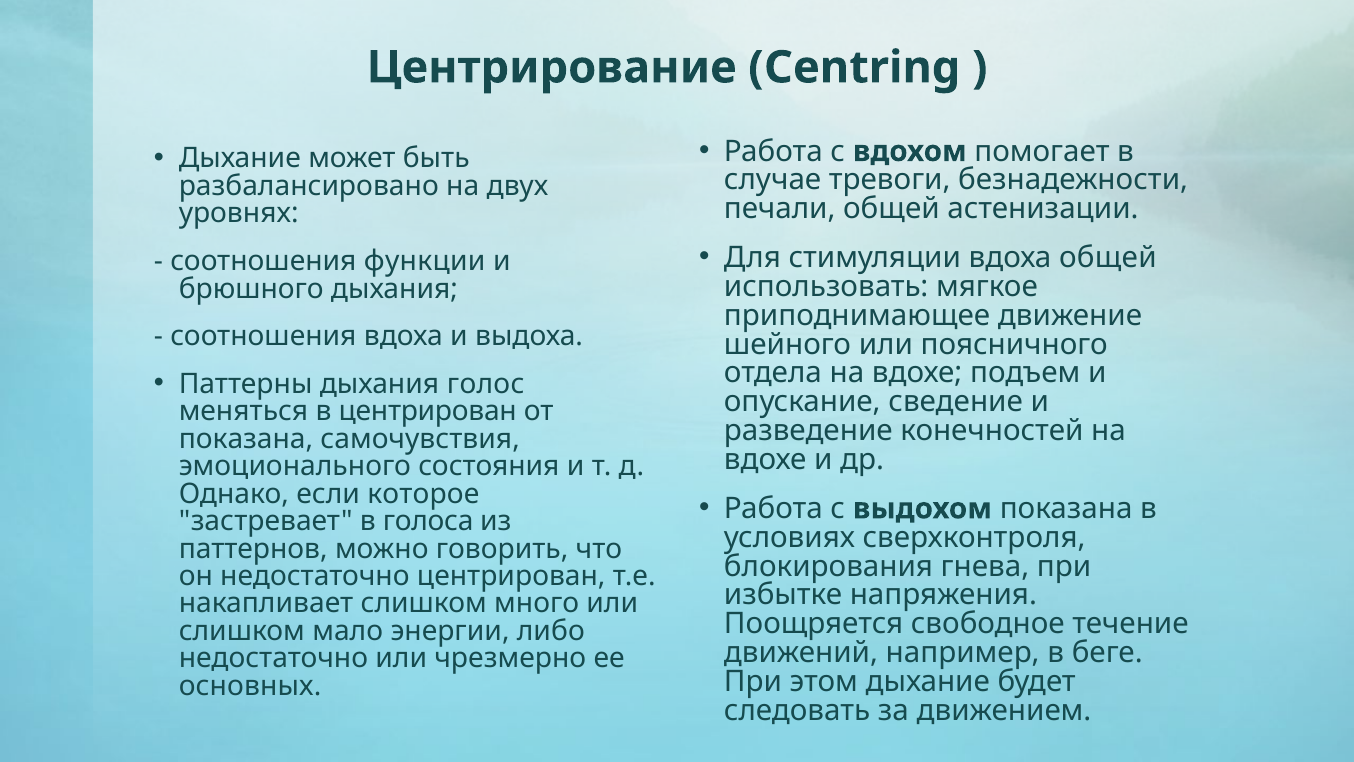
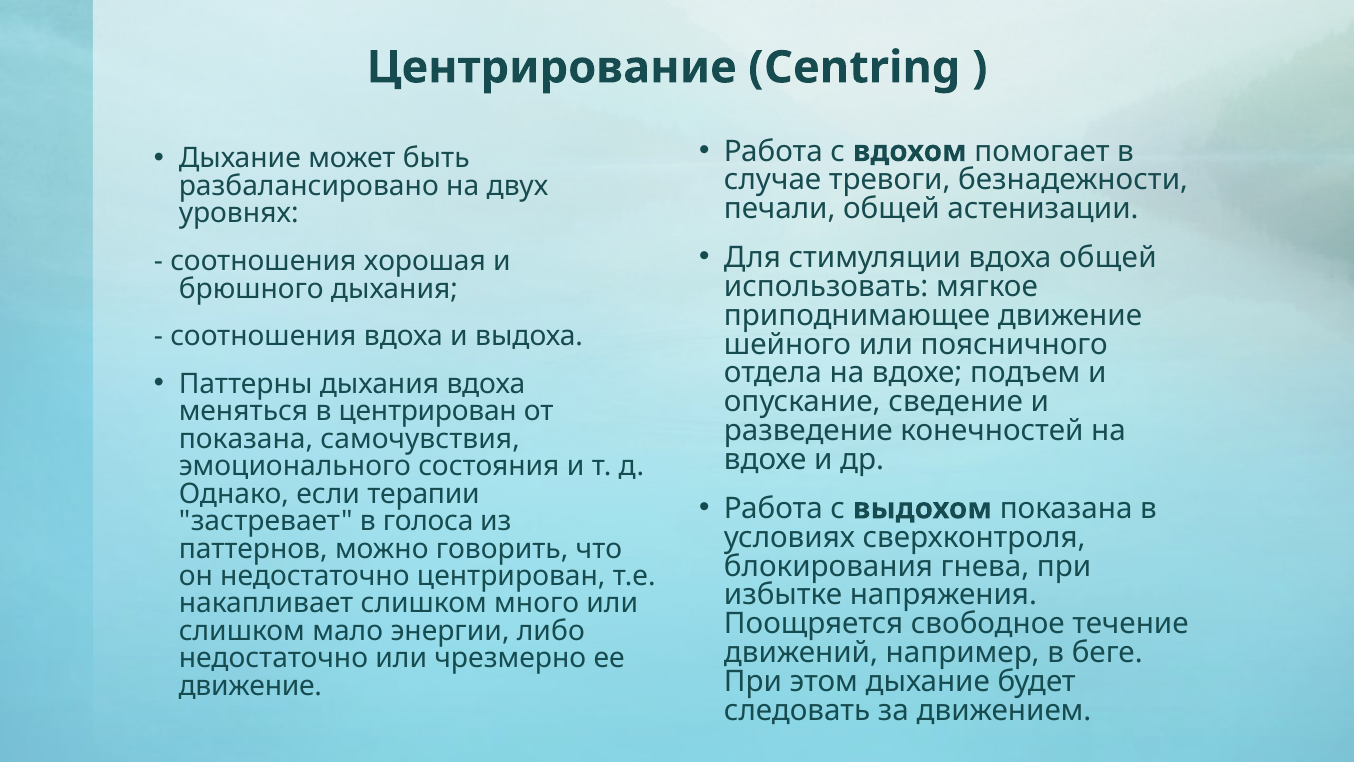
функции: функции -> хорошая
дыхания голос: голос -> вдоха
которое: которое -> терапии
основных at (250, 686): основных -> движение
